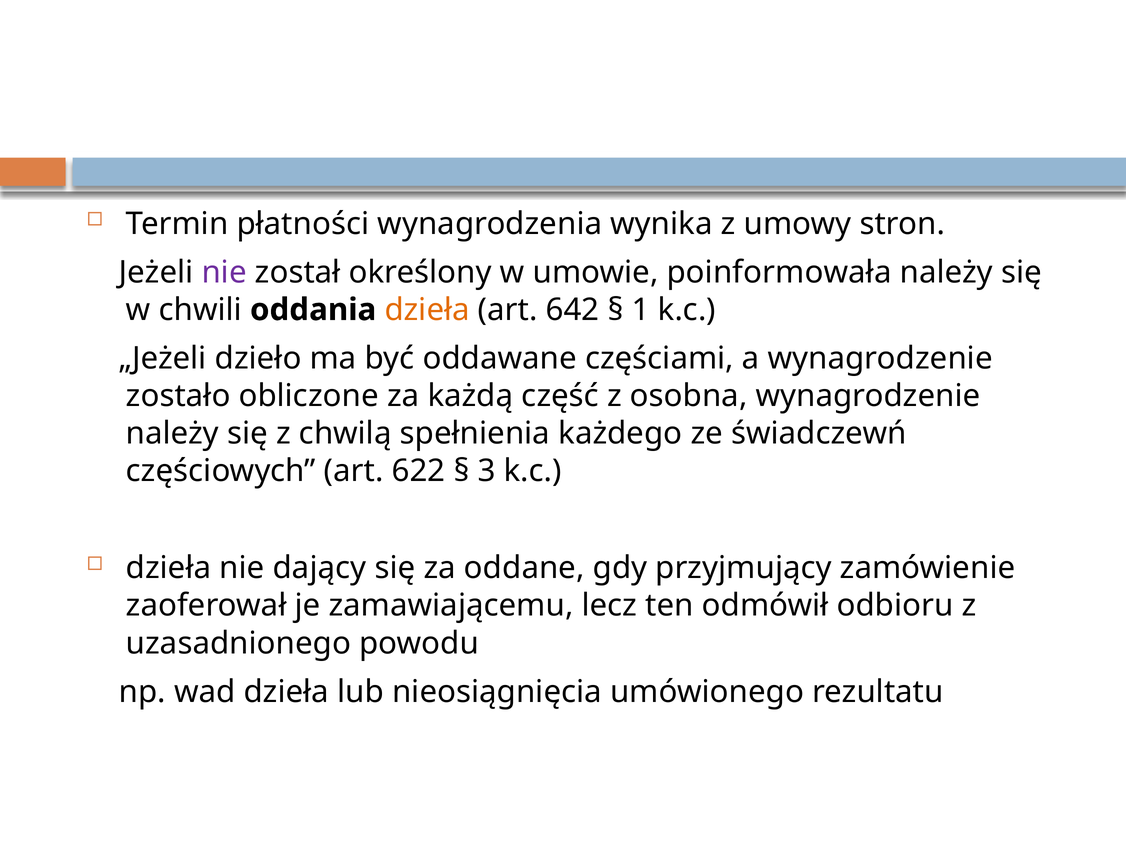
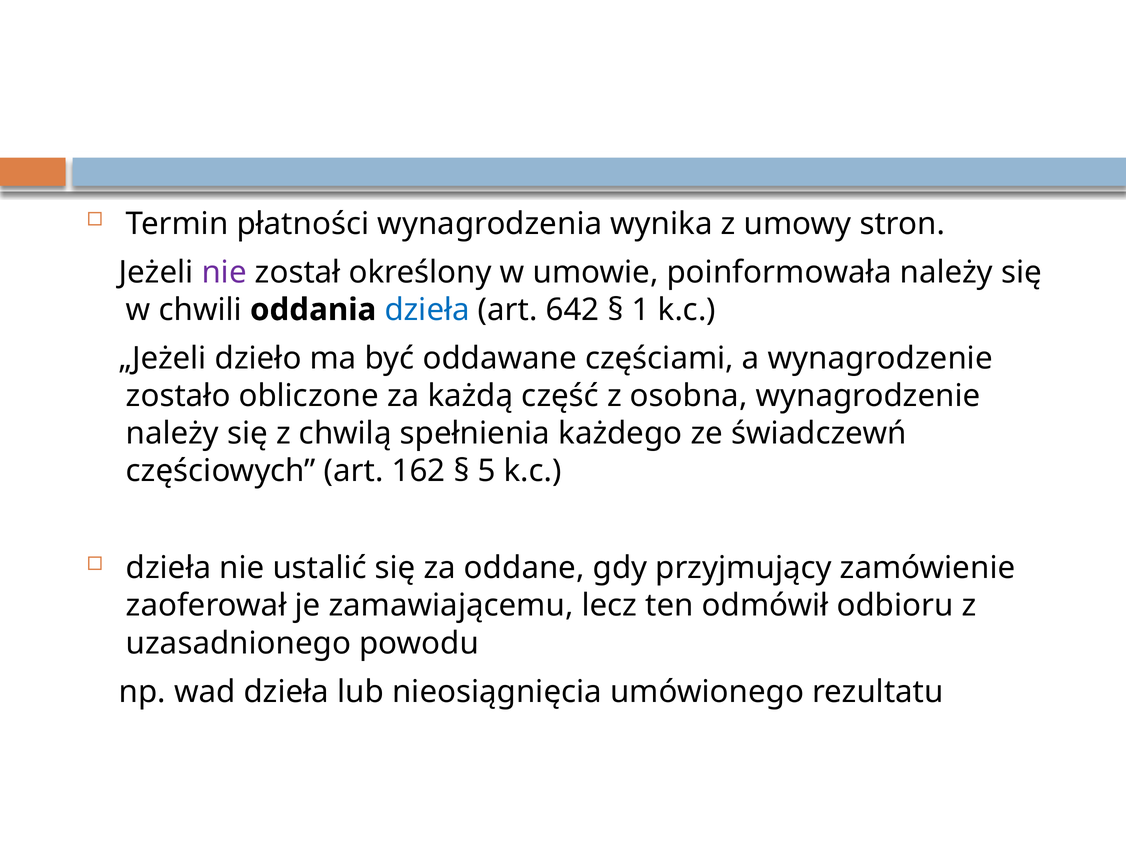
dzieła at (427, 310) colour: orange -> blue
622: 622 -> 162
3: 3 -> 5
dający: dający -> ustalić
